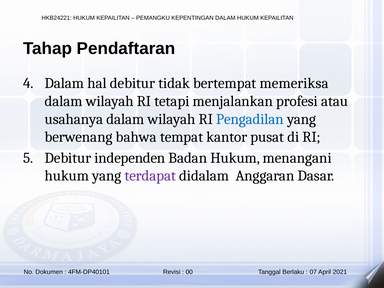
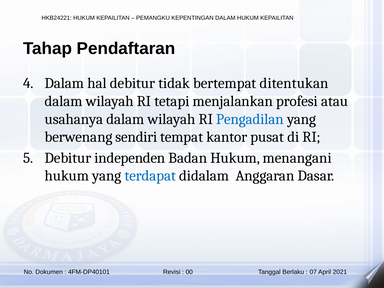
memeriksa: memeriksa -> ditentukan
bahwa: bahwa -> sendiri
terdapat colour: purple -> blue
